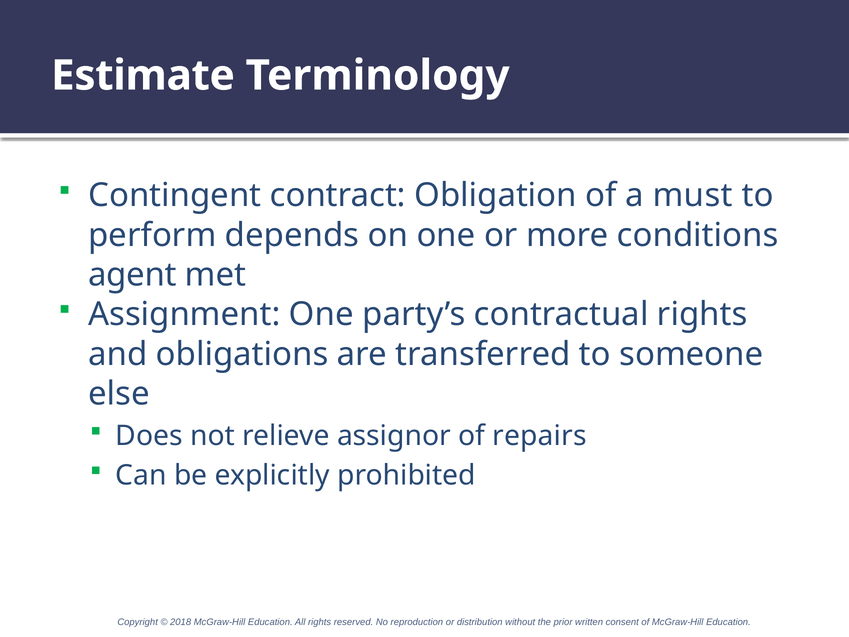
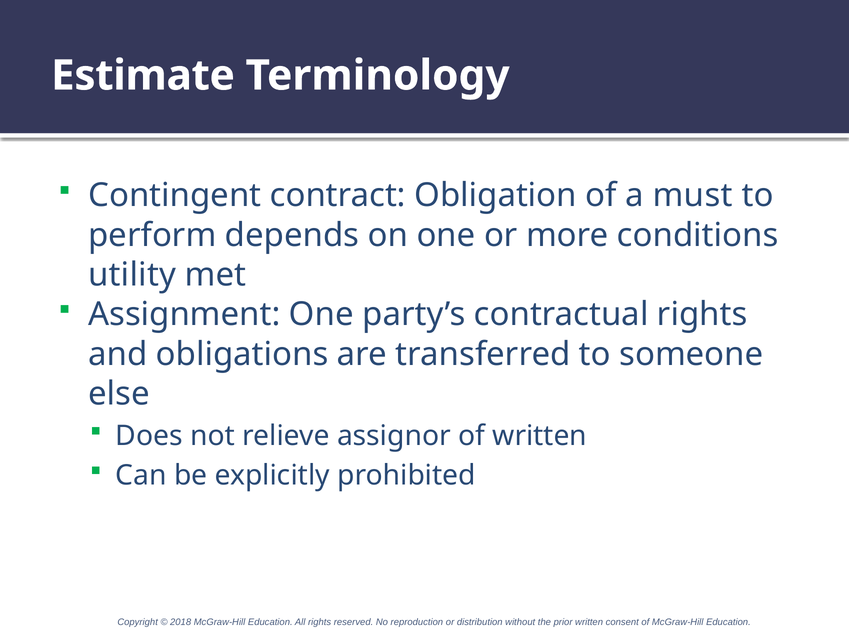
agent: agent -> utility
of repairs: repairs -> written
